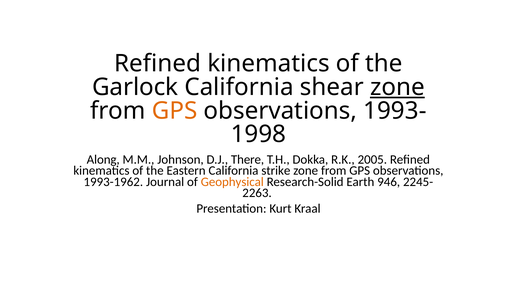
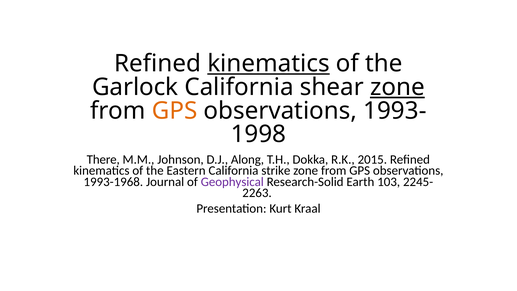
kinematics at (269, 63) underline: none -> present
Along: Along -> There
There: There -> Along
2005: 2005 -> 2015
1993-1962: 1993-1962 -> 1993-1968
Geophysical colour: orange -> purple
946: 946 -> 103
